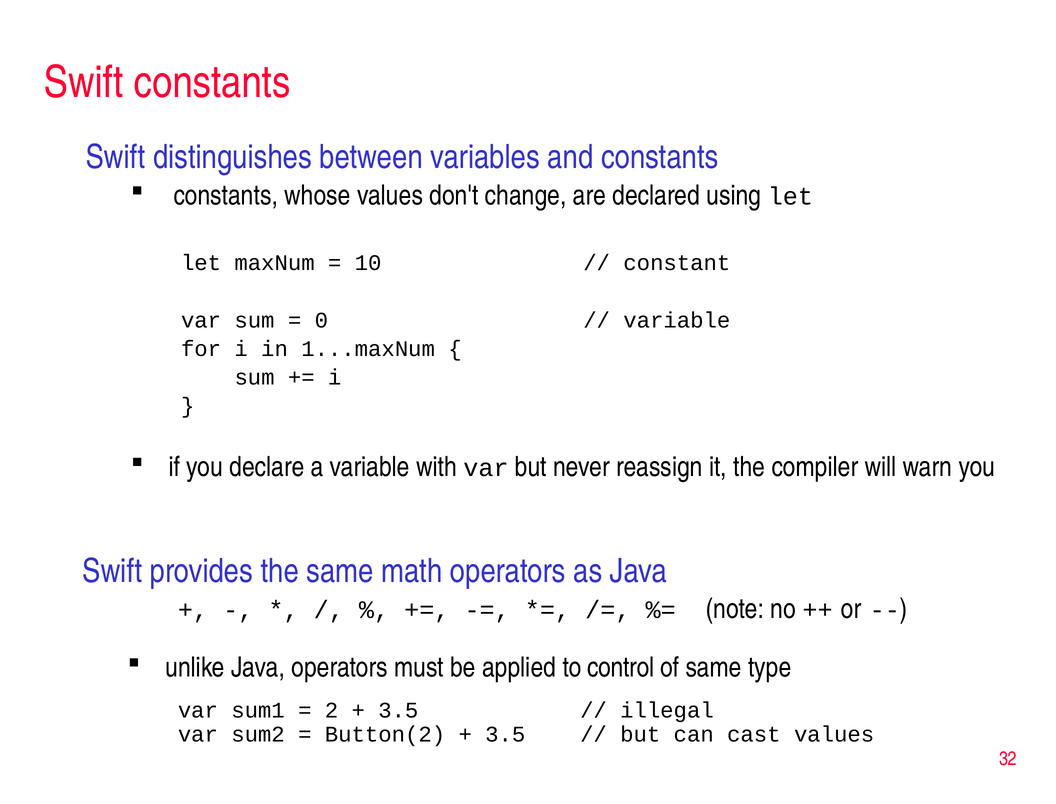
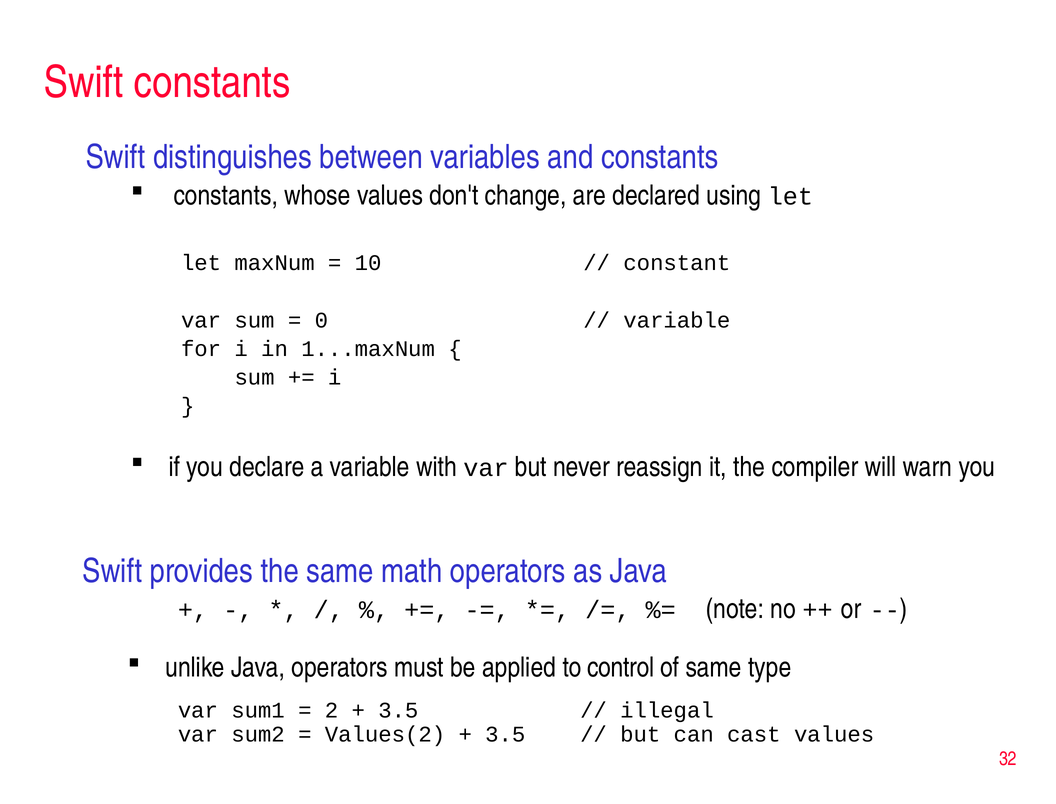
Button(2: Button(2 -> Values(2
